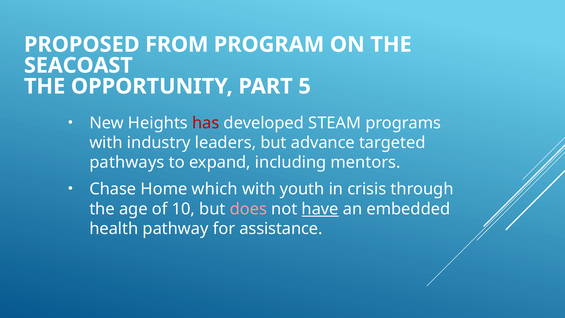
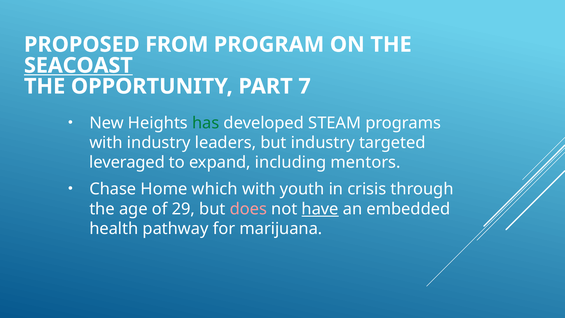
SEACOAST underline: none -> present
5: 5 -> 7
has colour: red -> green
but advance: advance -> industry
pathways: pathways -> leveraged
10: 10 -> 29
assistance: assistance -> marijuana
